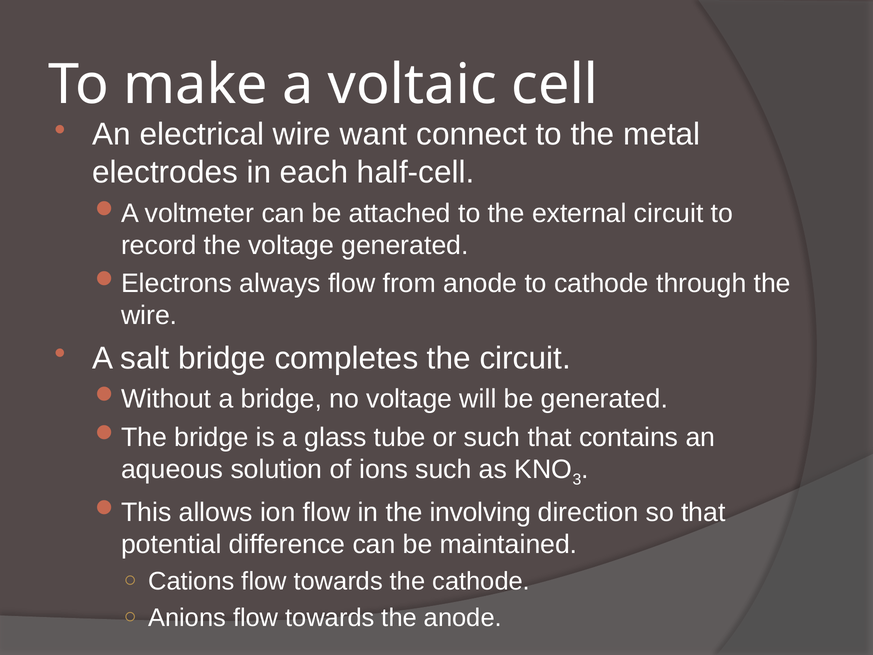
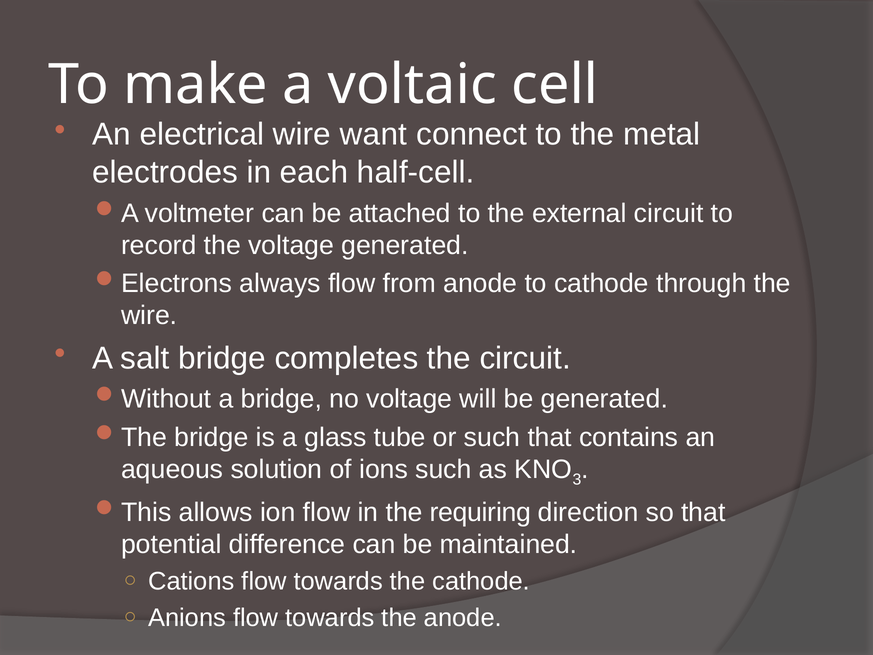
involving: involving -> requiring
